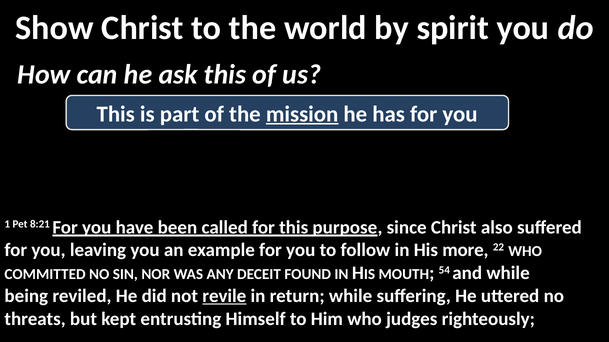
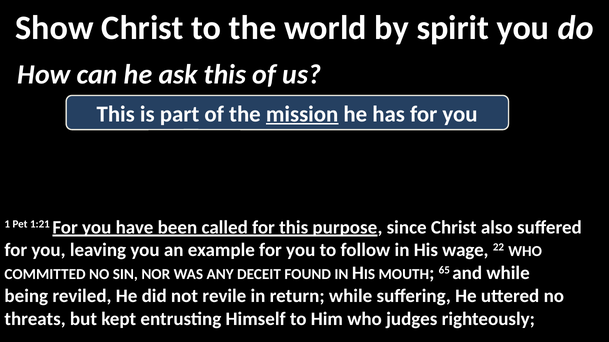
8:21: 8:21 -> 1:21
more: more -> wage
54: 54 -> 65
revile underline: present -> none
